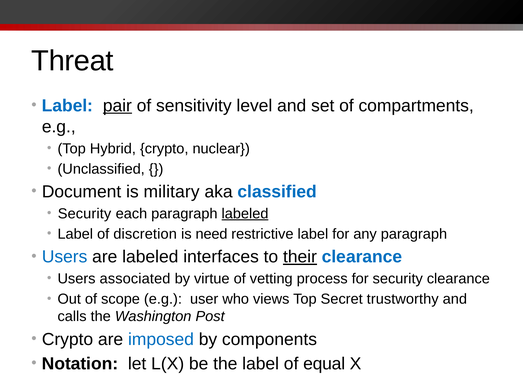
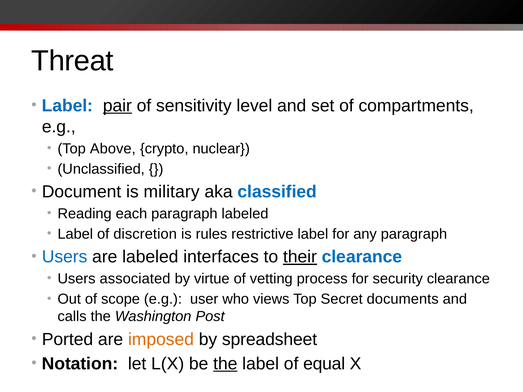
Hybrid: Hybrid -> Above
Security at (85, 214): Security -> Reading
labeled at (245, 214) underline: present -> none
need: need -> rules
trustworthy: trustworthy -> documents
Crypto at (68, 340): Crypto -> Ported
imposed colour: blue -> orange
components: components -> spreadsheet
the at (225, 364) underline: none -> present
